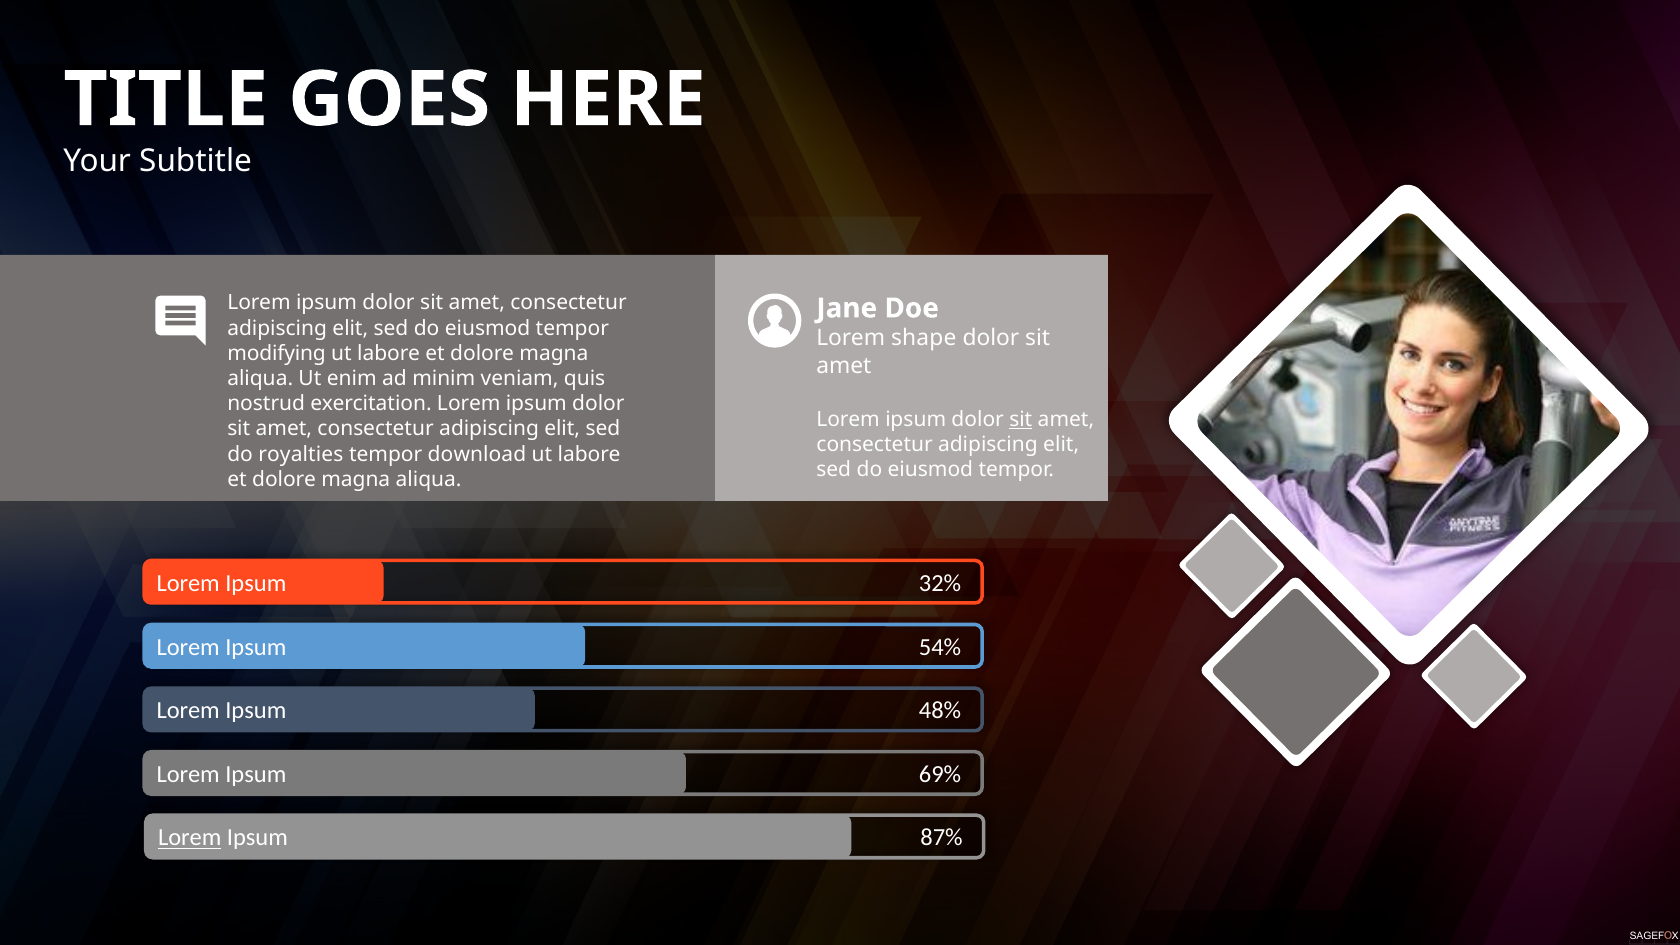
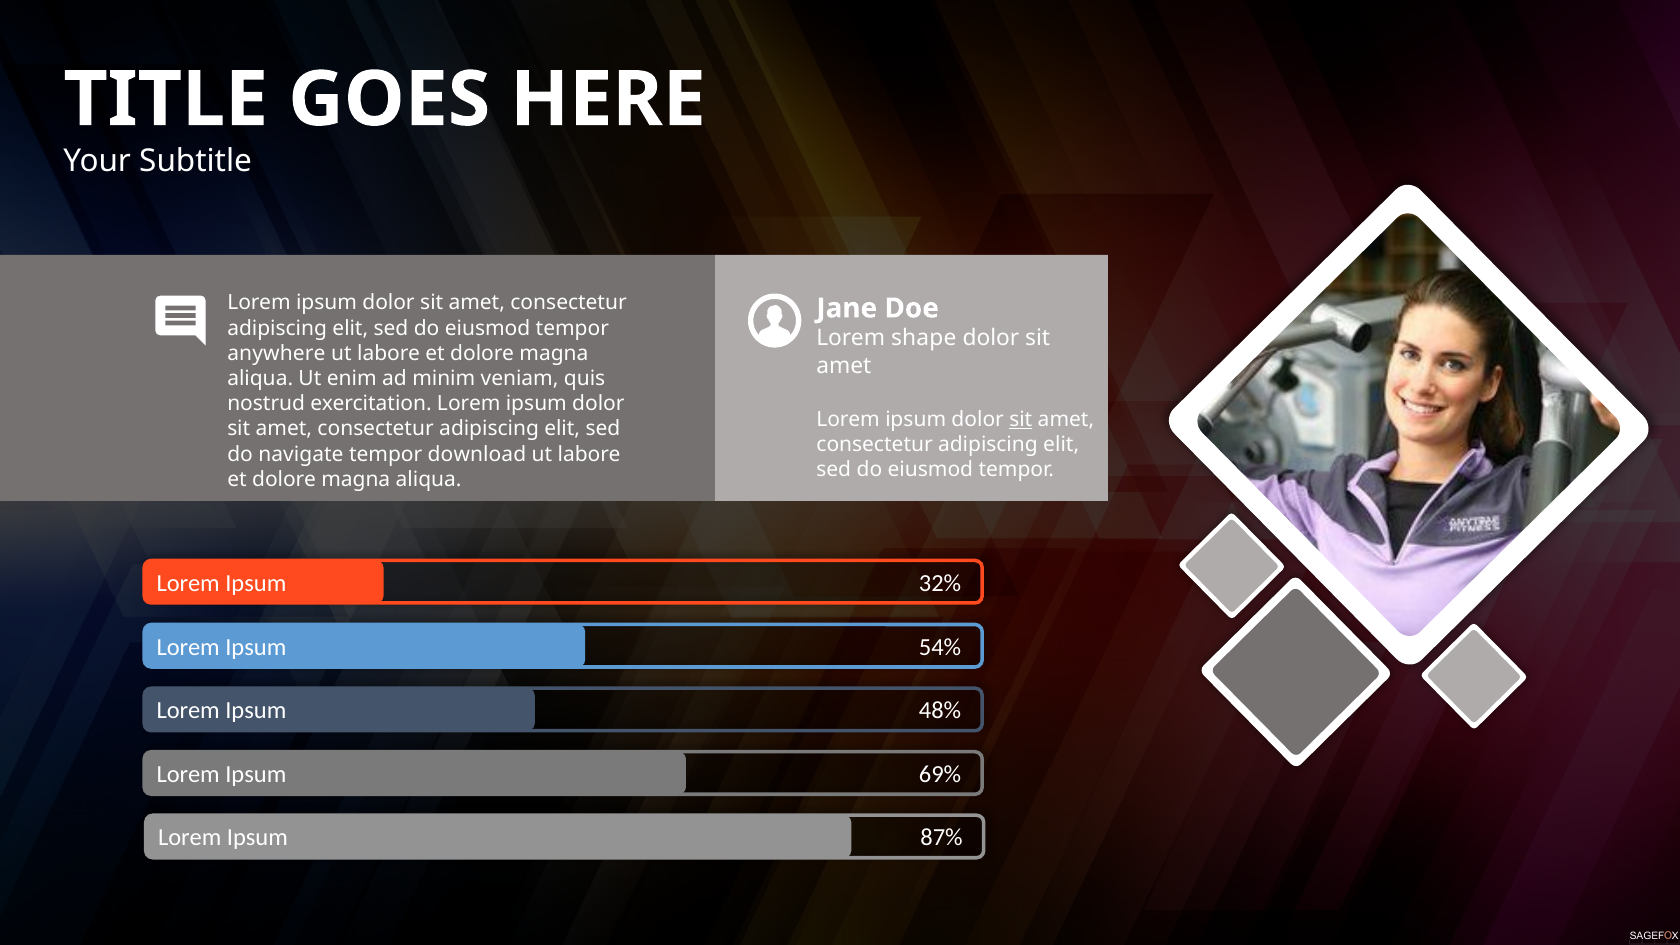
modifying: modifying -> anywhere
royalties: royalties -> navigate
Lorem at (190, 838) underline: present -> none
